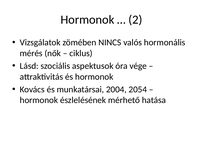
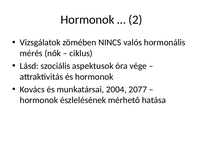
2054: 2054 -> 2077
